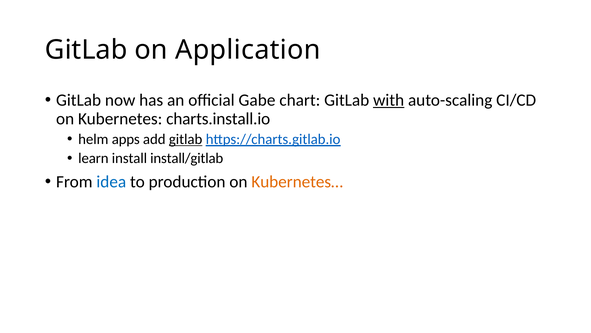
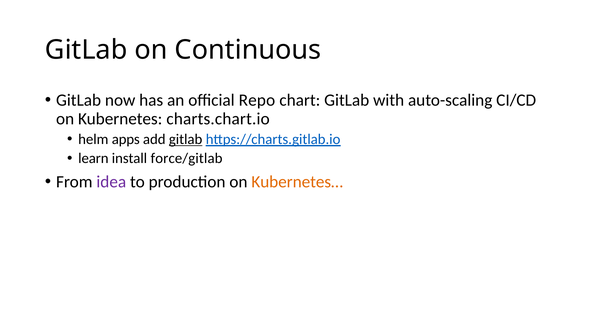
Application: Application -> Continuous
Gabe: Gabe -> Repo
with underline: present -> none
charts.install.io: charts.install.io -> charts.chart.io
install/gitlab: install/gitlab -> force/gitlab
idea colour: blue -> purple
